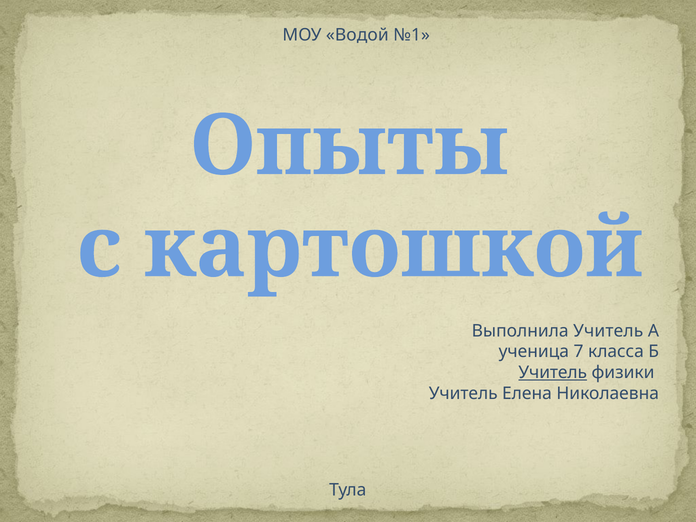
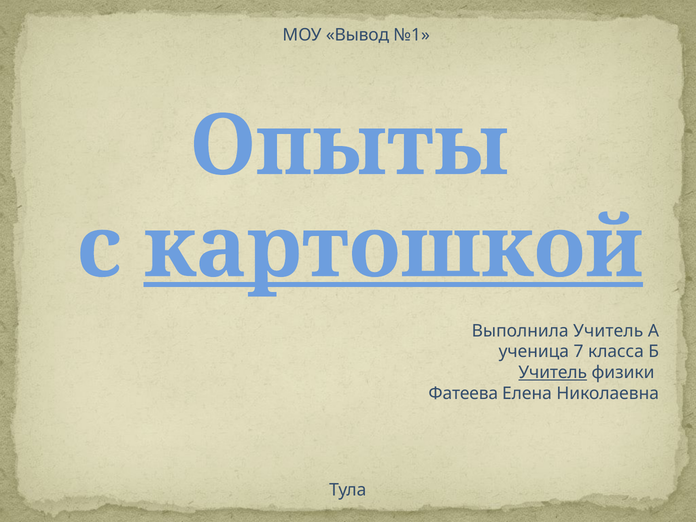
Водой: Водой -> Вывод
картошкой underline: none -> present
Учитель at (463, 393): Учитель -> Фатеева
